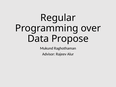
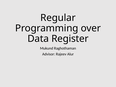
Propose: Propose -> Register
